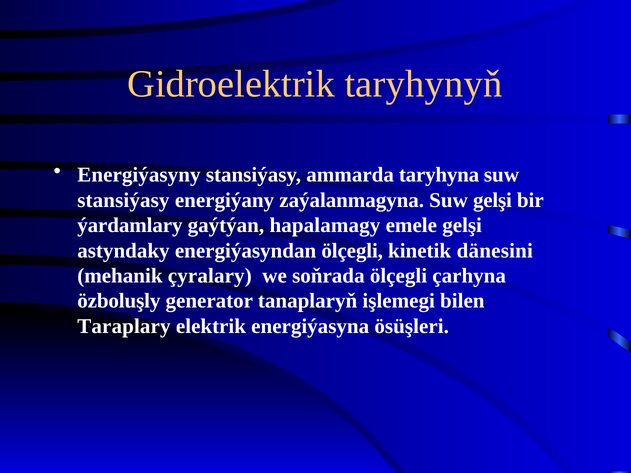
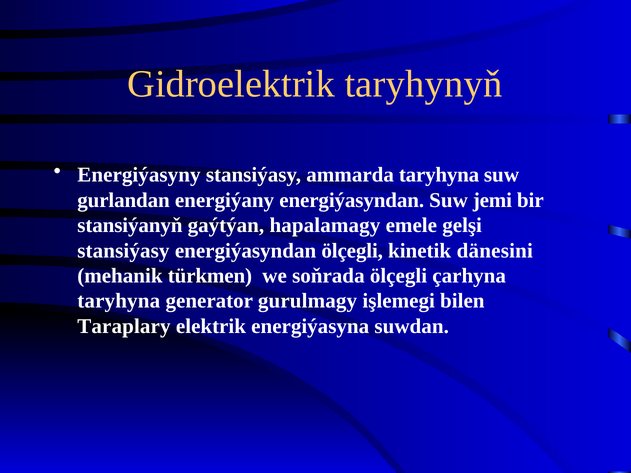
stansiýasy at (123, 200): stansiýasy -> gurlandan
energiýany zaýalanmagyna: zaýalanmagyna -> energiýasyndan
Suw gelşi: gelşi -> jemi
ýardamlary: ýardamlary -> stansiýanyň
astyndaky at (123, 251): astyndaky -> stansiýasy
çyralary: çyralary -> türkmen
özboluşly at (119, 301): özboluşly -> taryhyna
tanaplaryň: tanaplaryň -> gurulmagy
ösüşleri: ösüşleri -> suwdan
